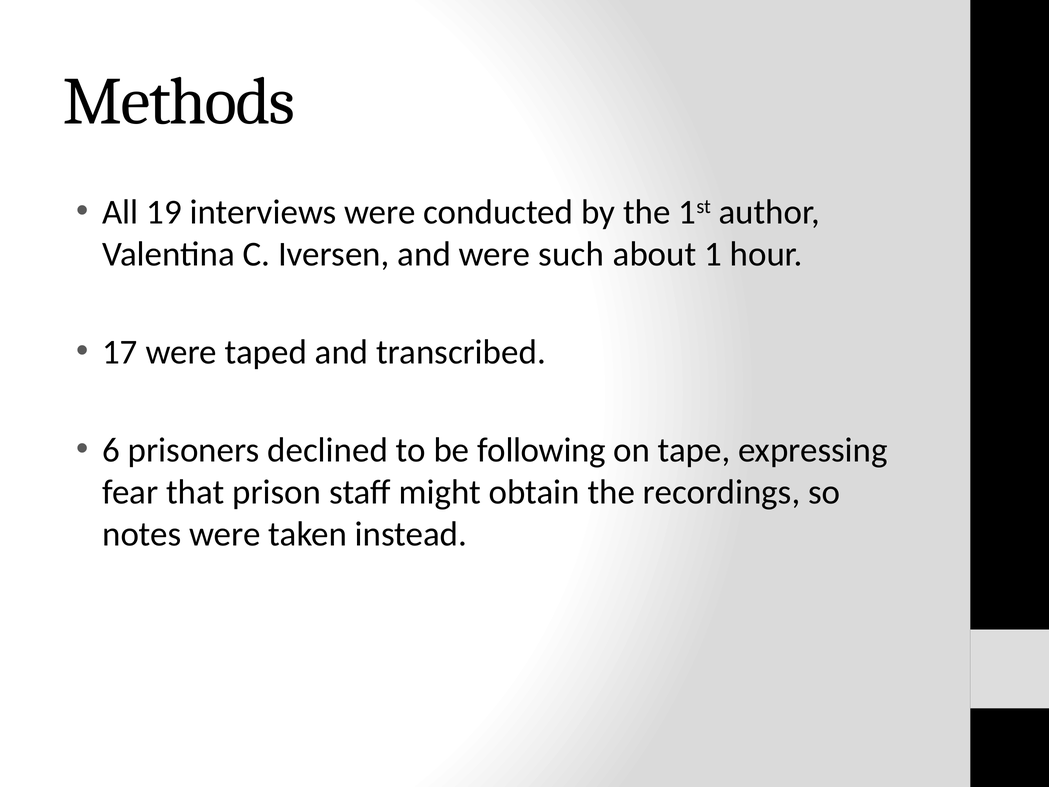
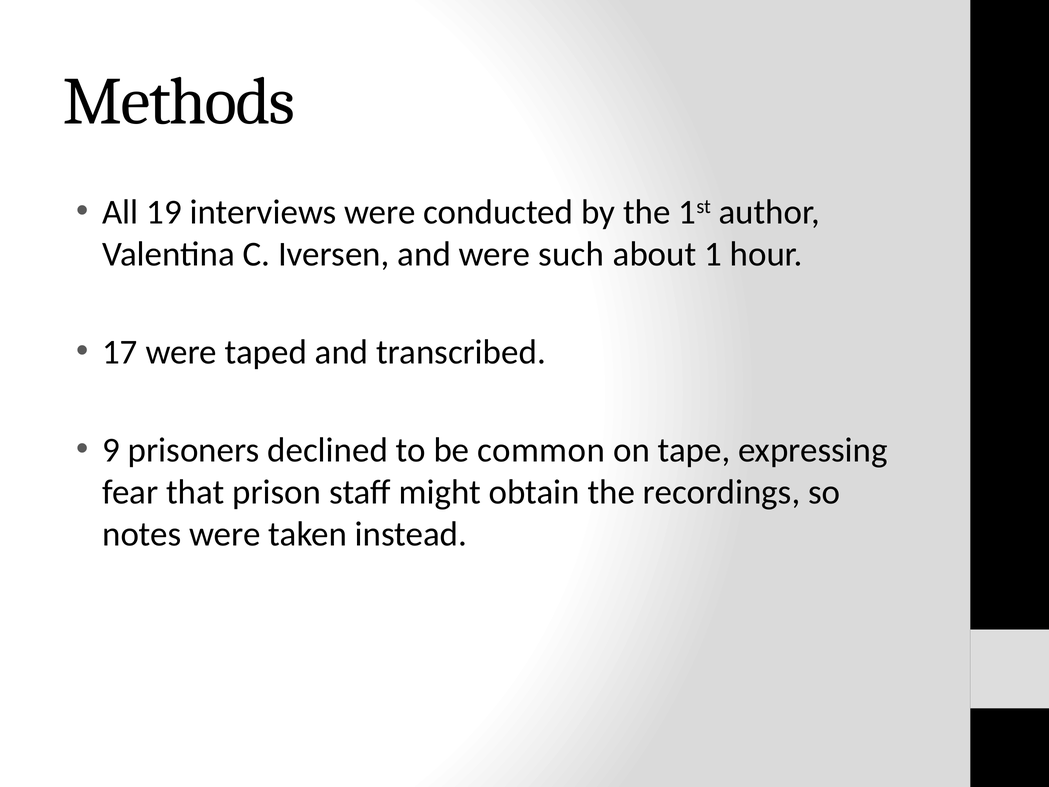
6: 6 -> 9
following: following -> common
